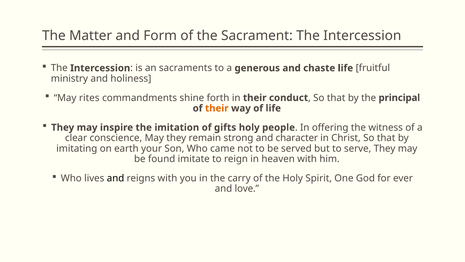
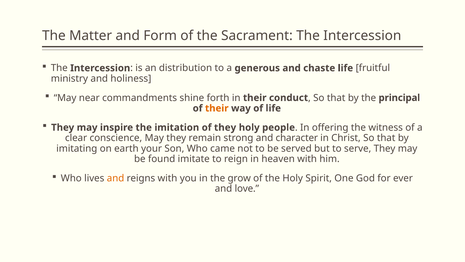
sacraments: sacraments -> distribution
rites: rites -> near
of gifts: gifts -> they
and at (116, 178) colour: black -> orange
carry: carry -> grow
